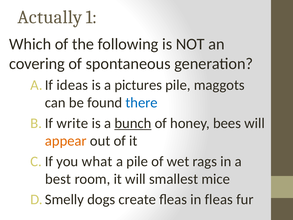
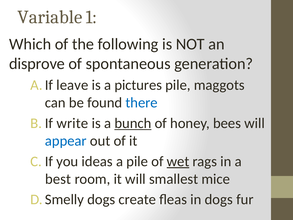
Actually: Actually -> Variable
covering: covering -> disprove
ideas: ideas -> leave
appear colour: orange -> blue
what: what -> ideas
wet underline: none -> present
in fleas: fleas -> dogs
